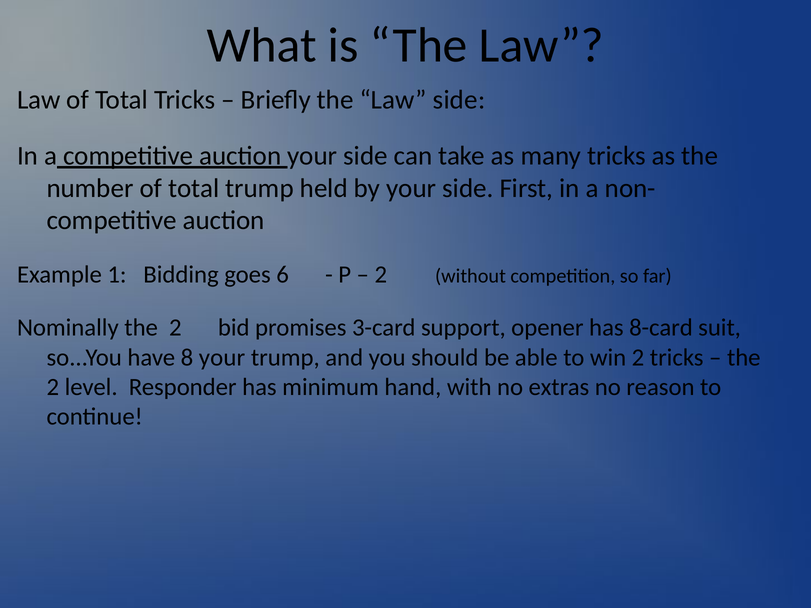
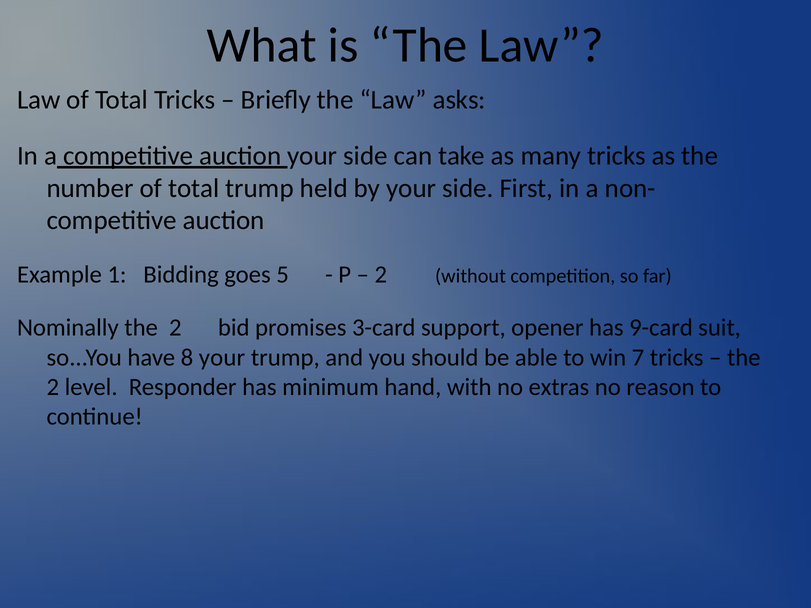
Law side: side -> asks
6: 6 -> 5
8-card: 8-card -> 9-card
win 2: 2 -> 7
